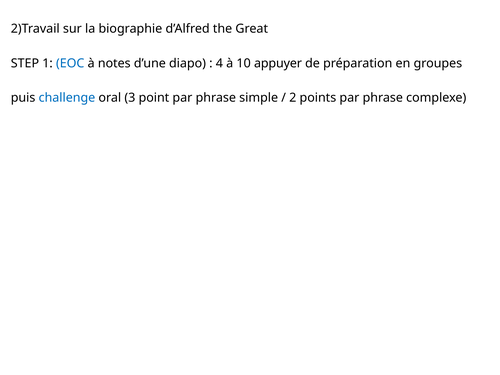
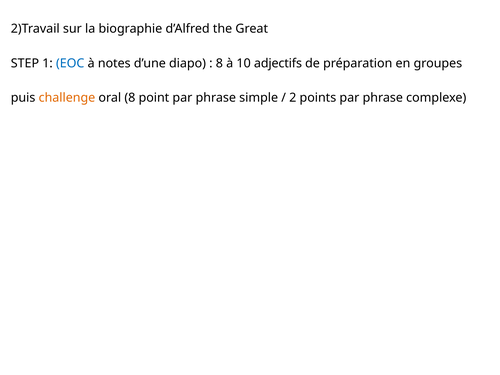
4 at (219, 63): 4 -> 8
appuyer: appuyer -> adjectifs
challenge colour: blue -> orange
oral 3: 3 -> 8
